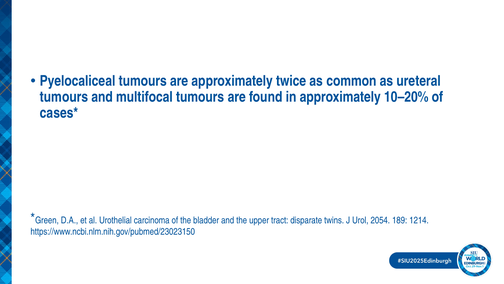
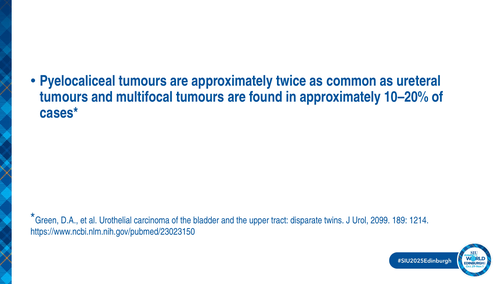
2054: 2054 -> 2099
